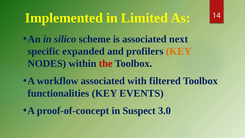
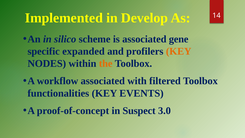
Limited: Limited -> Develop
next: next -> gene
the colour: red -> orange
